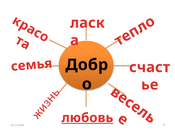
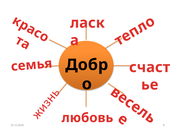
любовь underline: present -> none
